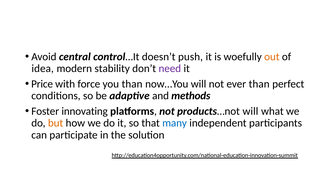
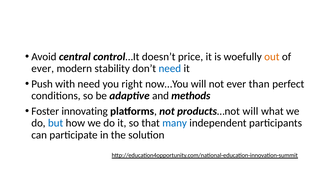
push: push -> price
idea at (43, 68): idea -> ever
need at (170, 68) colour: purple -> blue
Price: Price -> Push
with force: force -> need
you than: than -> right
but colour: orange -> blue
